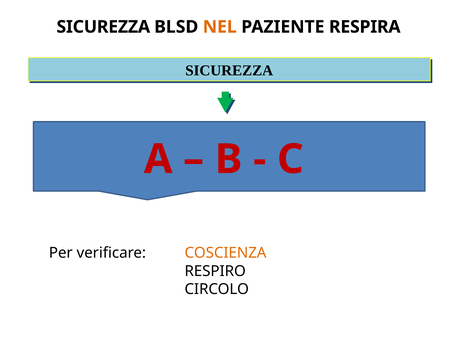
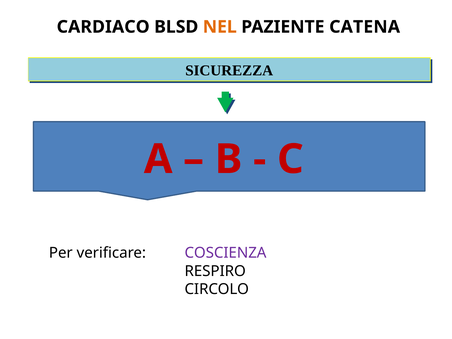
SICUREZZA at (103, 27): SICUREZZA -> CARDIACO
RESPIRA: RESPIRA -> CATENA
COSCIENZA colour: orange -> purple
